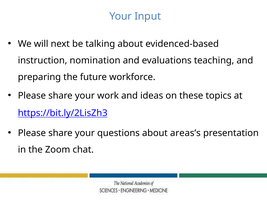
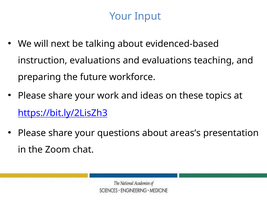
instruction nomination: nomination -> evaluations
